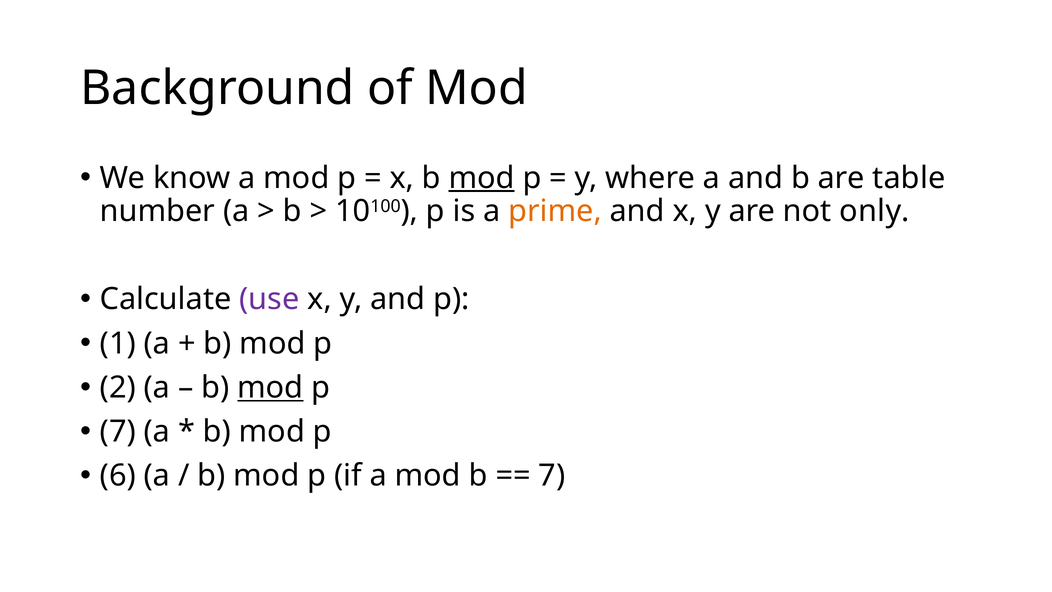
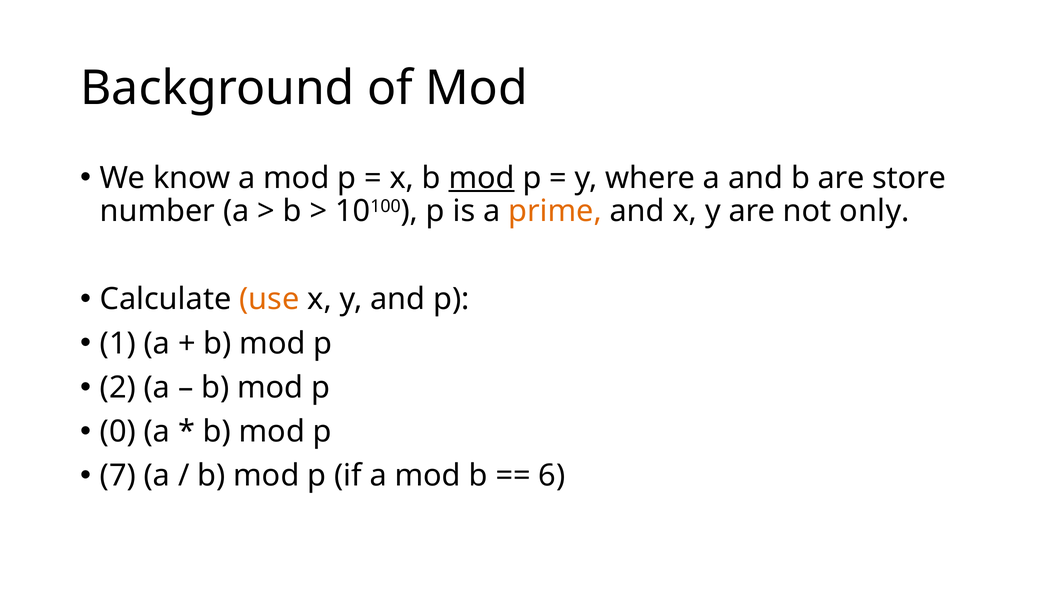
table: table -> store
use colour: purple -> orange
mod at (270, 387) underline: present -> none
7 at (118, 432): 7 -> 0
6: 6 -> 7
7 at (552, 476): 7 -> 6
